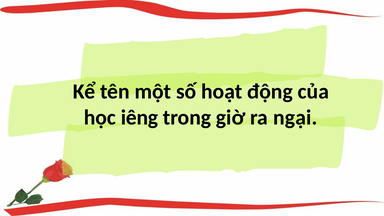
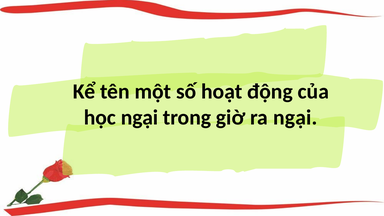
học iêng: iêng -> ngại
